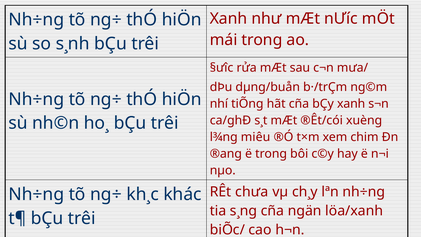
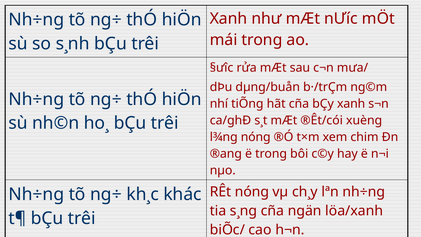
l¾ng miêu: miêu -> nóng
RÊt chưa: chưa -> nóng
